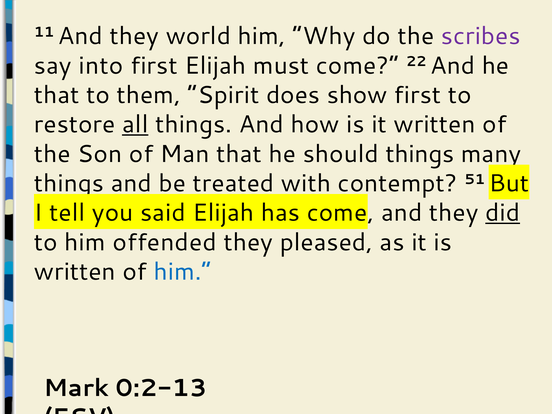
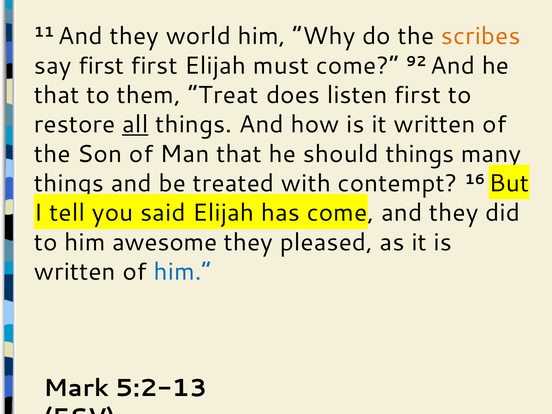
scribes colour: purple -> orange
say into: into -> first
22: 22 -> 92
Spirit: Spirit -> Treat
show: show -> listen
51: 51 -> 16
did underline: present -> none
offended: offended -> awesome
0:2-13: 0:2-13 -> 5:2-13
